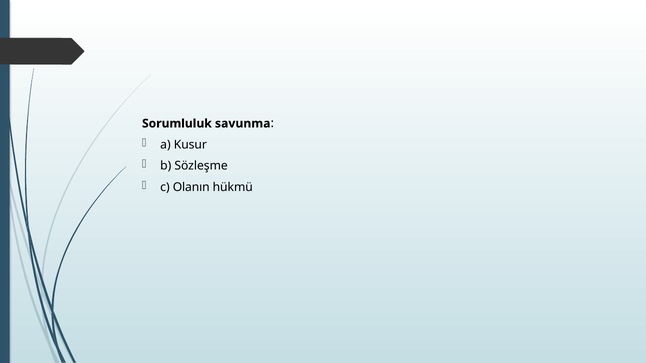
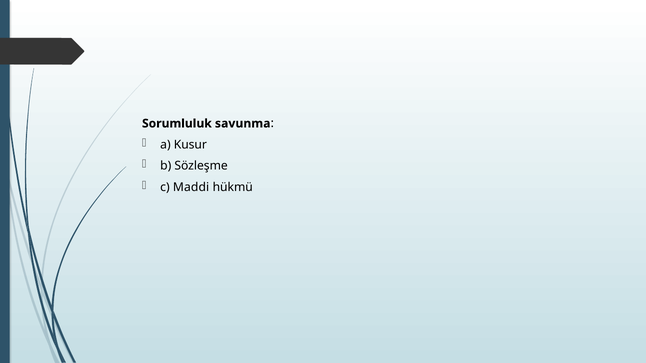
Olanın: Olanın -> Maddi
